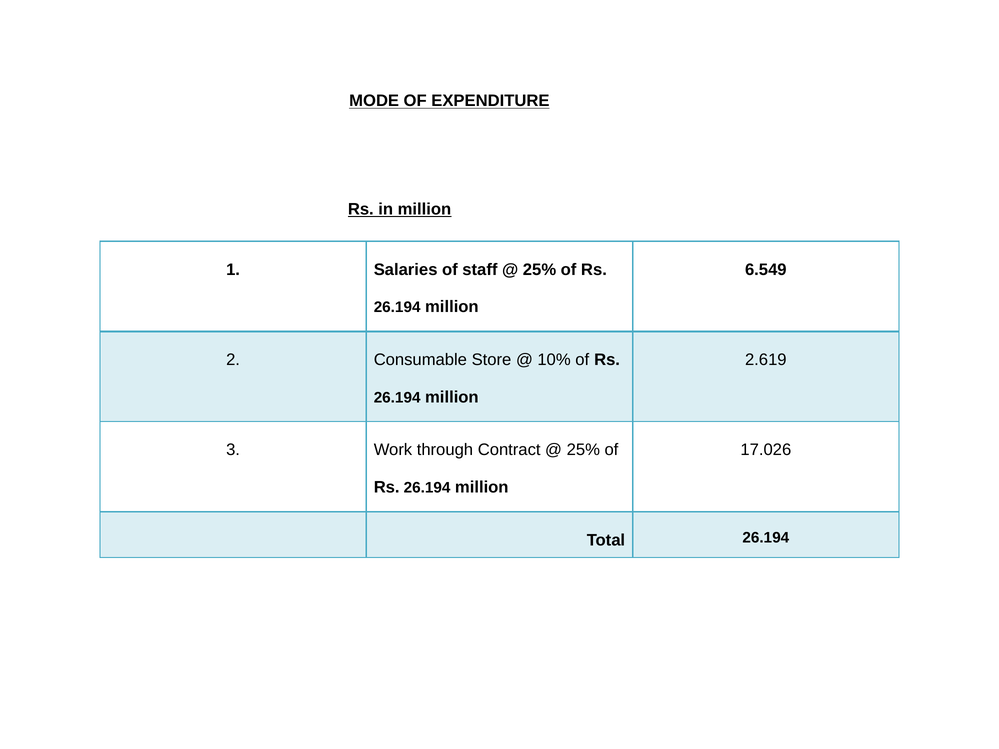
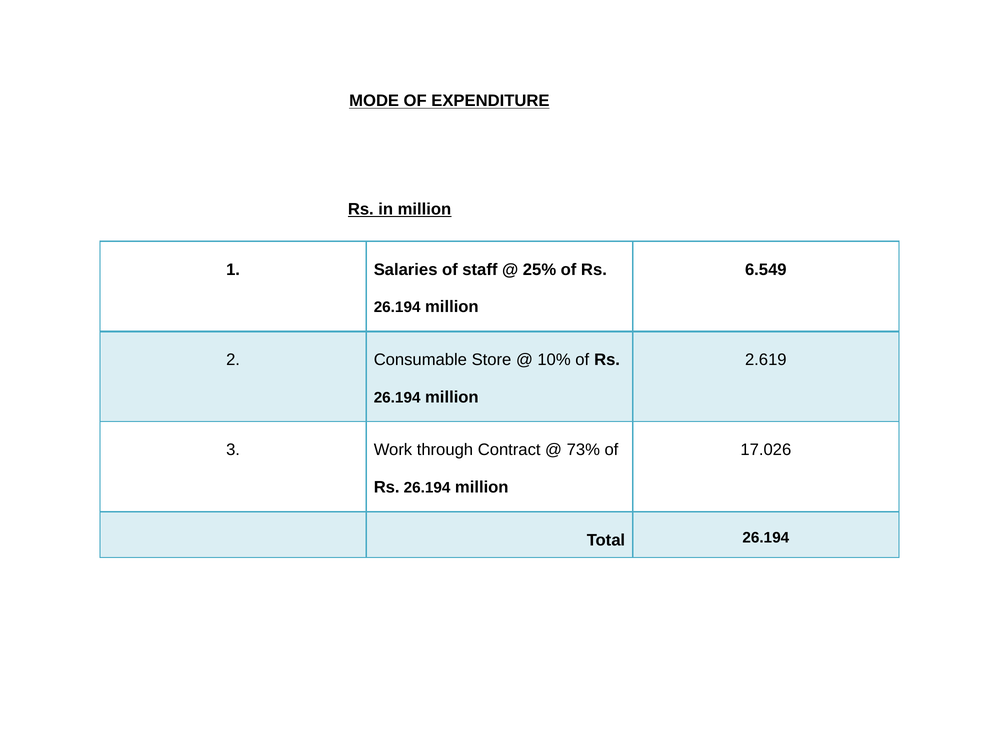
25% at (583, 450): 25% -> 73%
